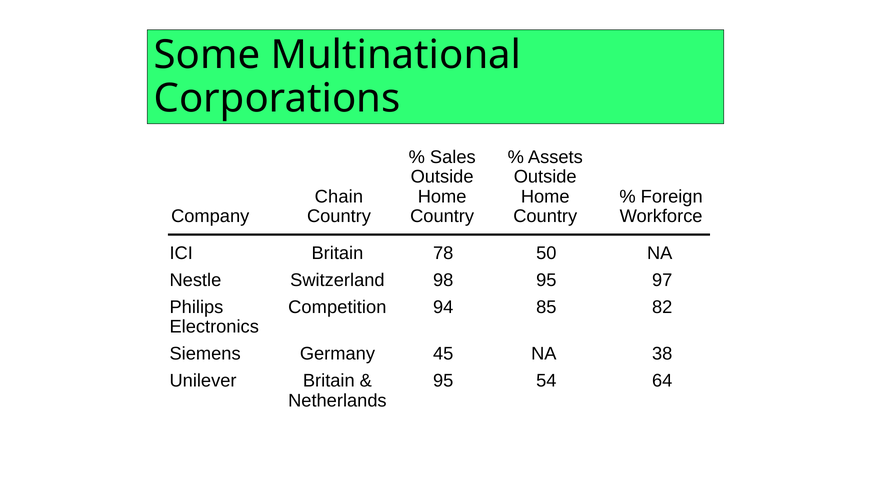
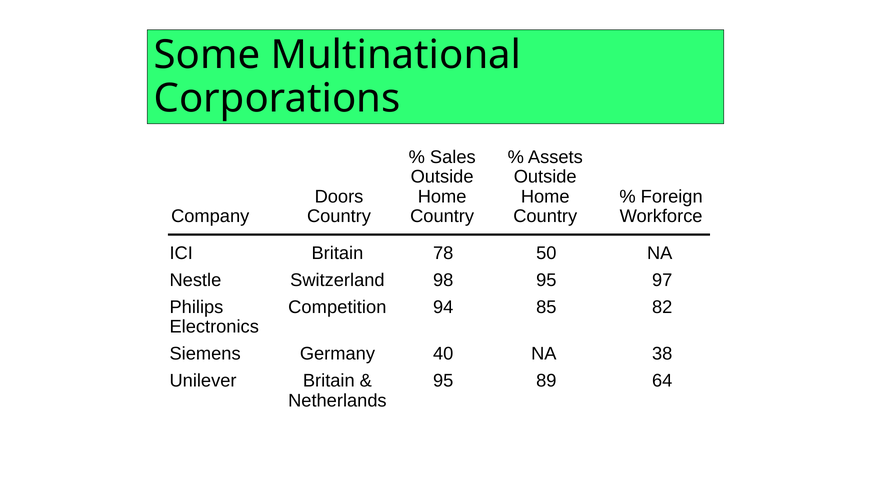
Chain: Chain -> Doors
45: 45 -> 40
54: 54 -> 89
